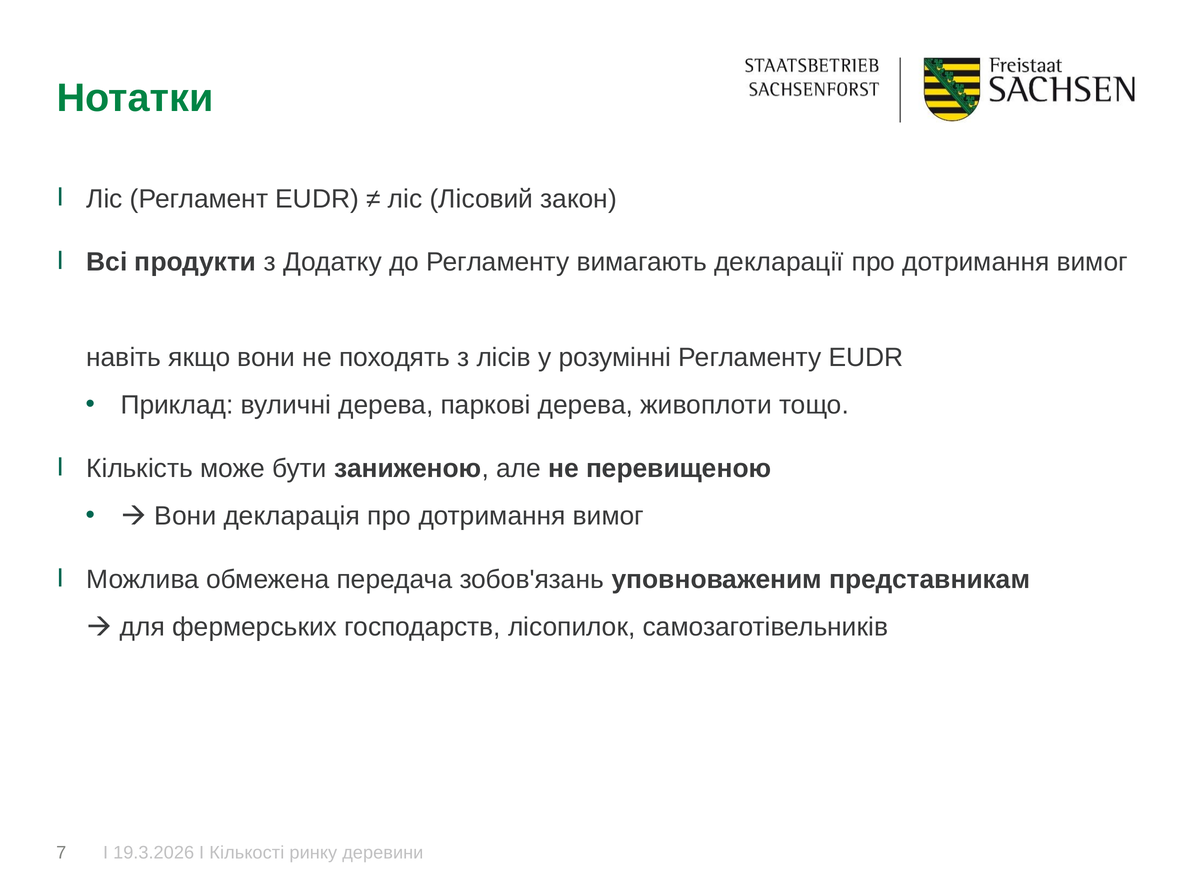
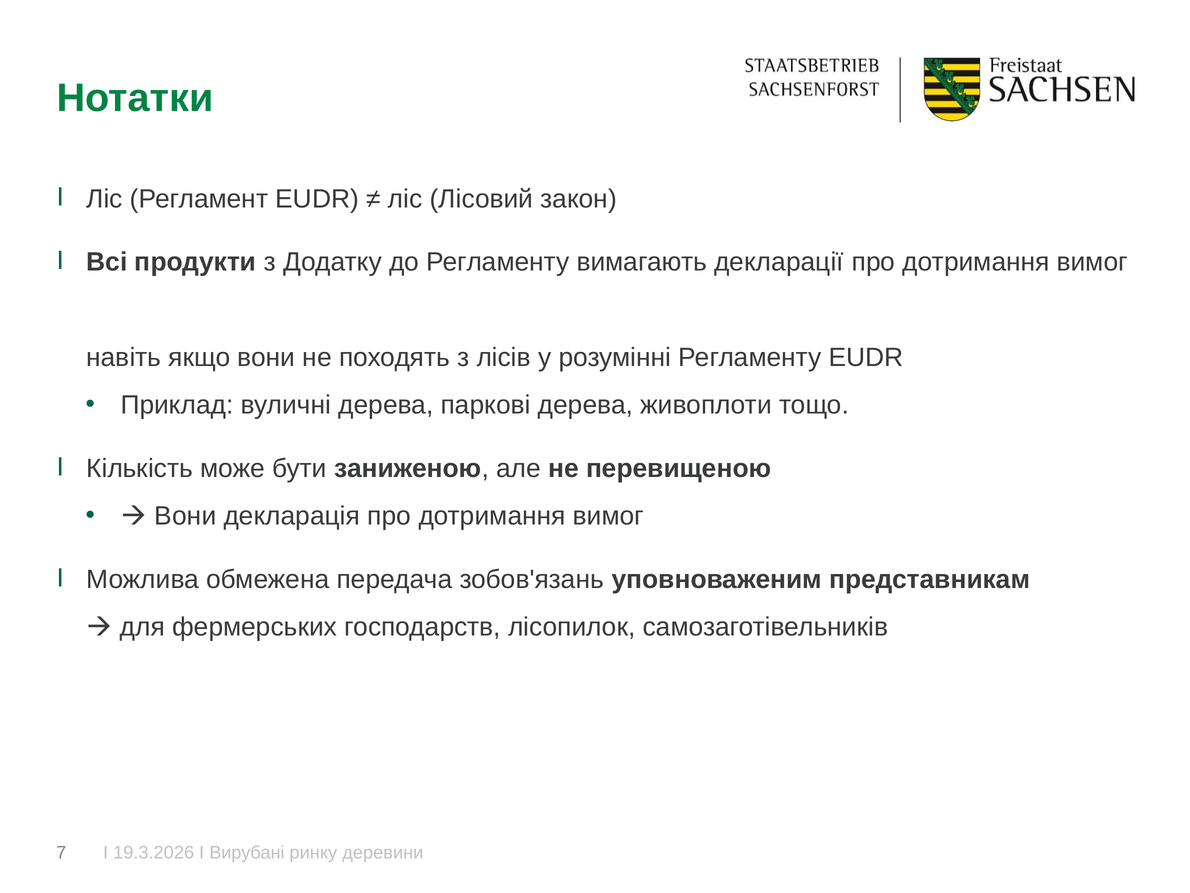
Кількості: Кількості -> Вирубані
